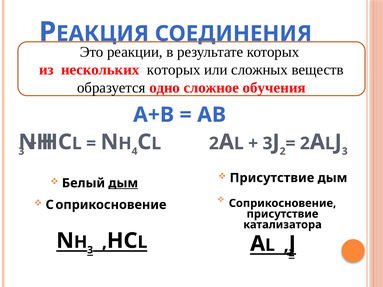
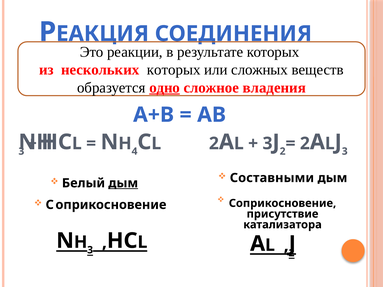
одно underline: none -> present
обучения: обучения -> владения
Присутствие at (272, 178): Присутствие -> Составными
